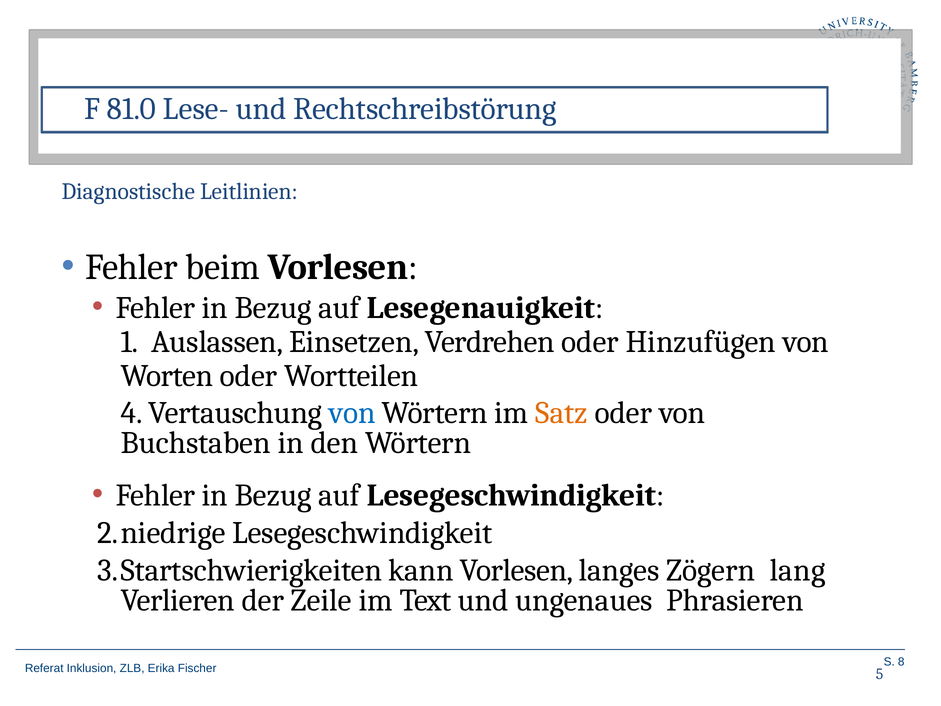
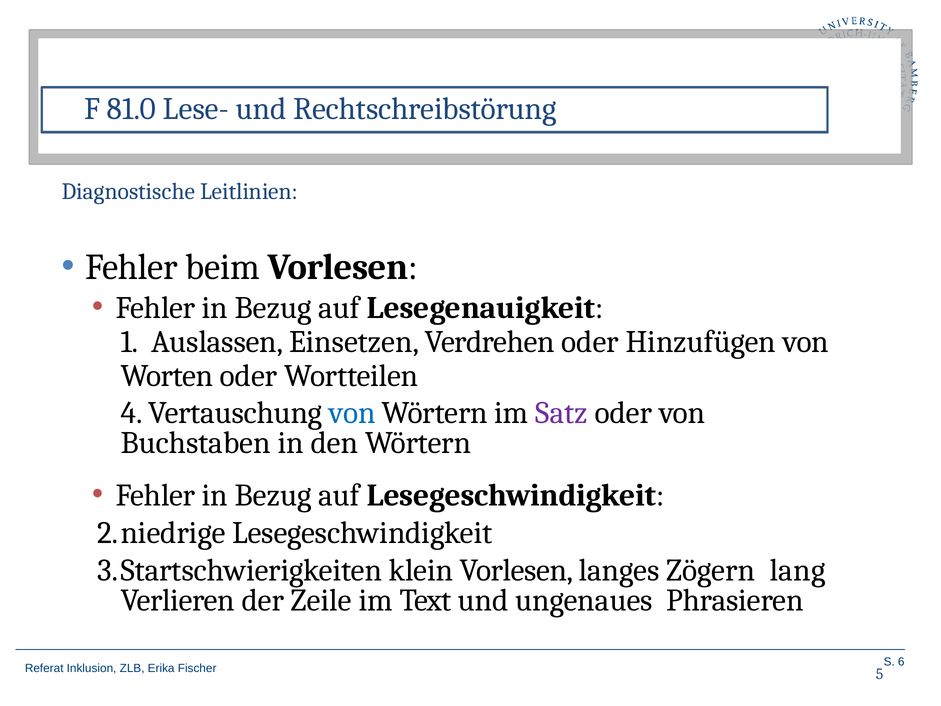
Satz colour: orange -> purple
kann: kann -> klein
8: 8 -> 6
